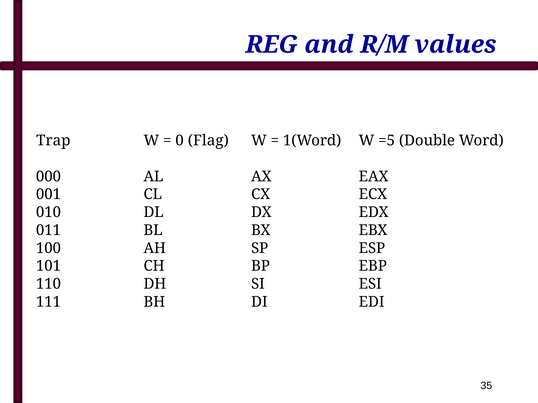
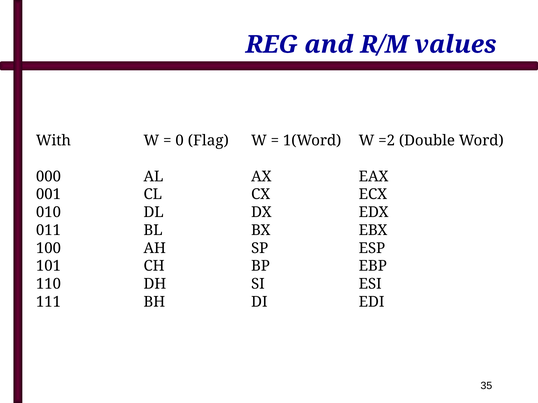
Trap: Trap -> With
=5: =5 -> =2
